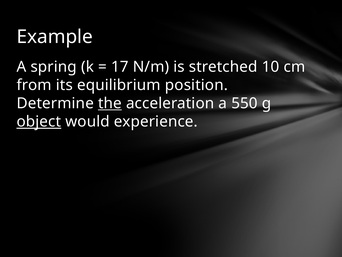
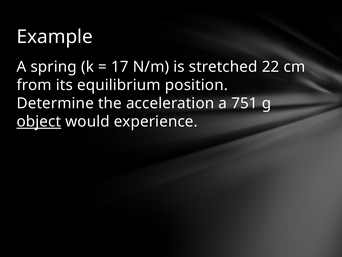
10: 10 -> 22
the underline: present -> none
550: 550 -> 751
